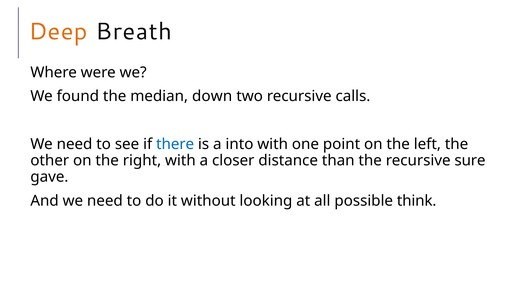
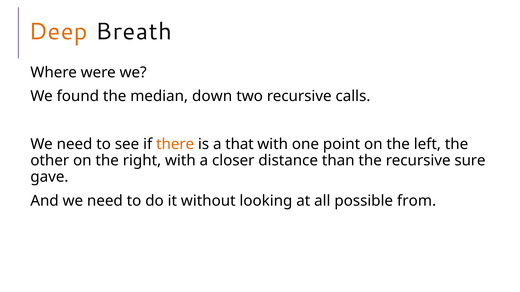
there colour: blue -> orange
into: into -> that
think: think -> from
